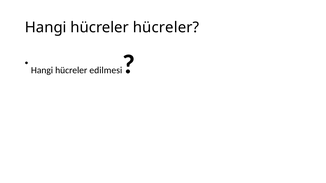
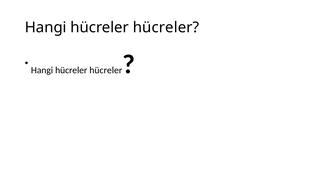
edilmesi at (106, 70): edilmesi -> hücreler
